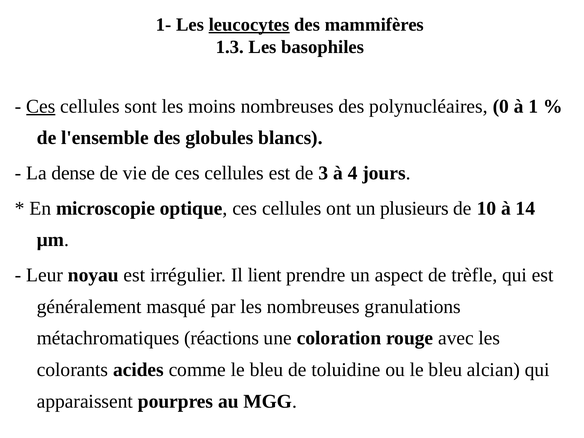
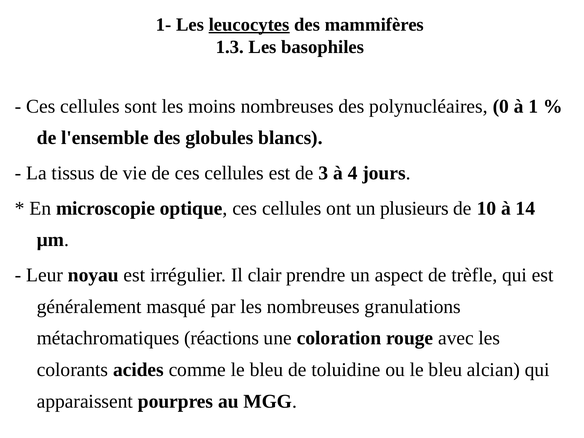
Ces at (41, 106) underline: present -> none
dense: dense -> tissus
lient: lient -> clair
